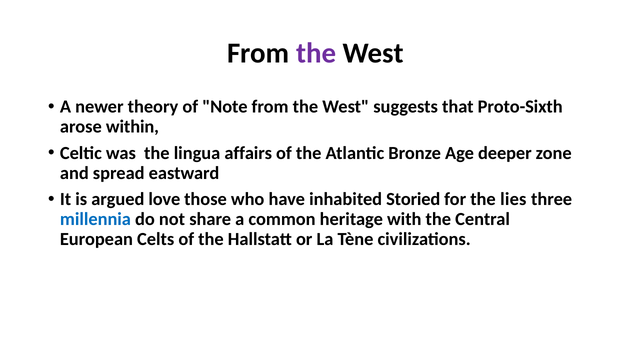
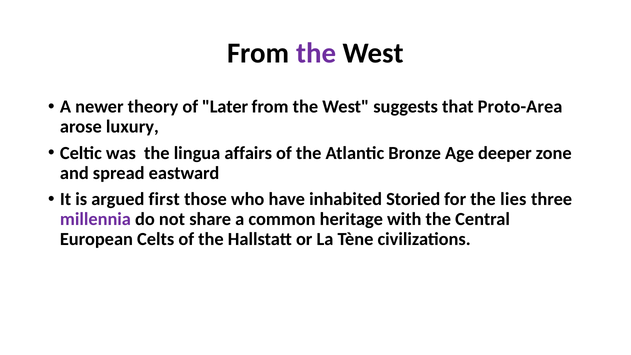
Note: Note -> Later
Proto-Sixth: Proto-Sixth -> Proto-Area
within: within -> luxury
love: love -> first
millennia colour: blue -> purple
